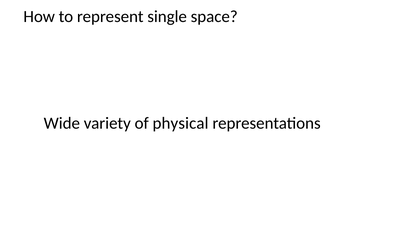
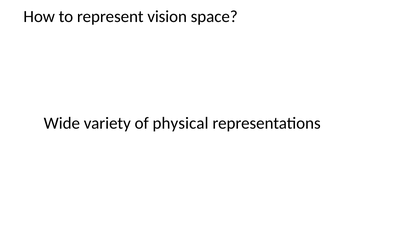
single: single -> vision
